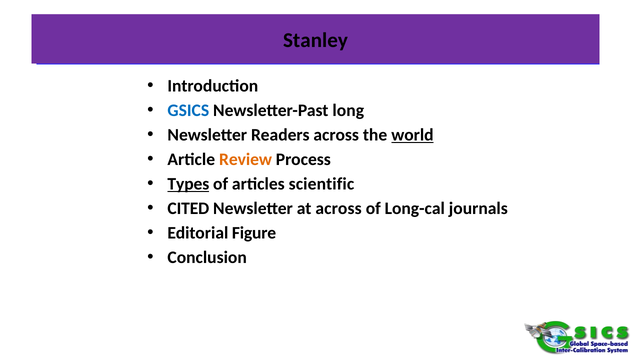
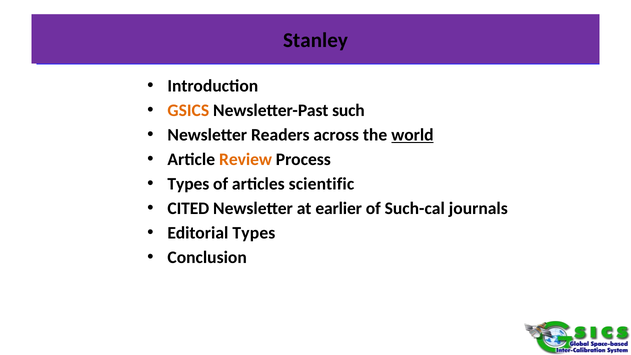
GSICS colour: blue -> orange
long: long -> such
Types at (188, 184) underline: present -> none
at across: across -> earlier
Long-cal: Long-cal -> Such-cal
Editorial Figure: Figure -> Types
